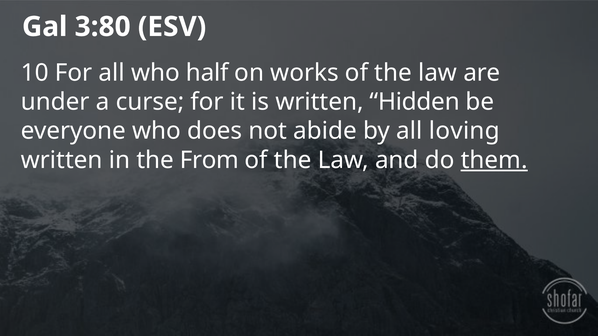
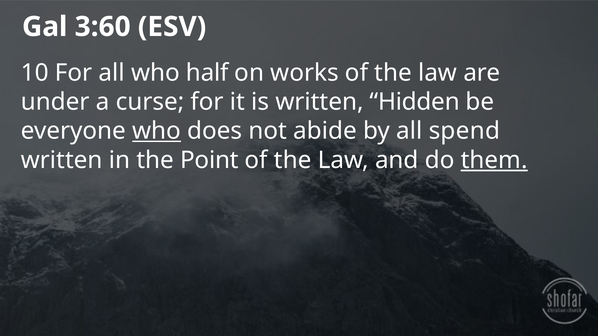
3:80: 3:80 -> 3:60
who at (157, 131) underline: none -> present
loving: loving -> spend
From: From -> Point
